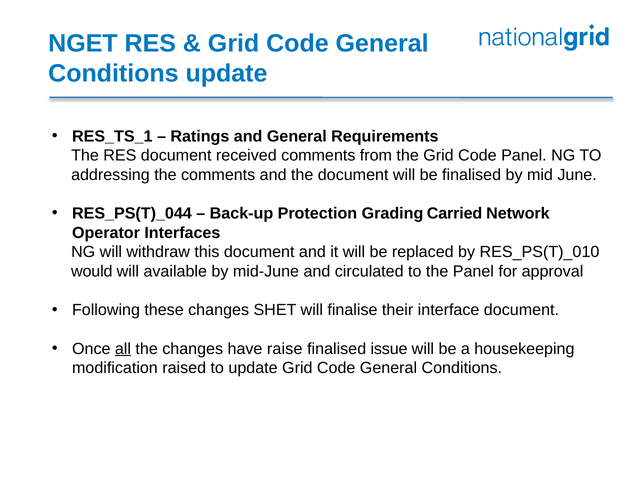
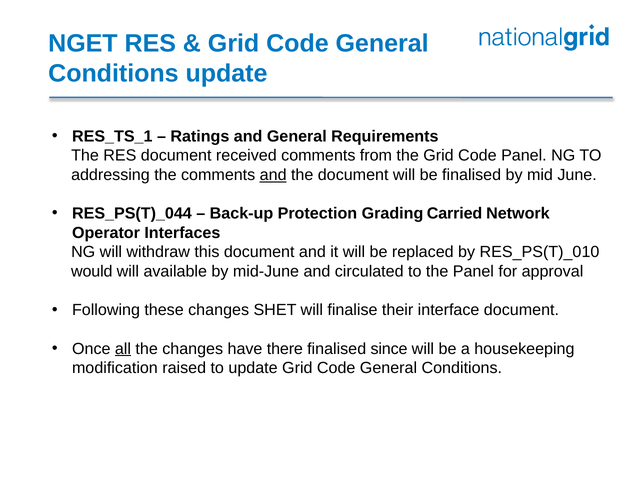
and at (273, 175) underline: none -> present
raise: raise -> there
issue: issue -> since
